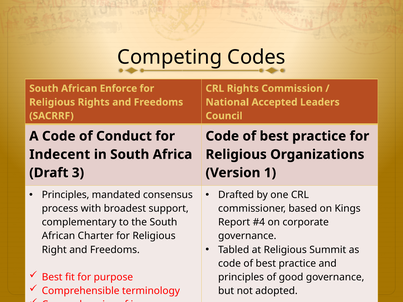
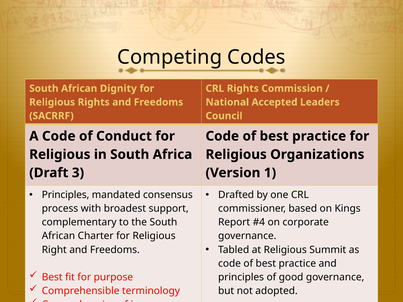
Enforce: Enforce -> Dignity
Indecent at (60, 155): Indecent -> Religious
